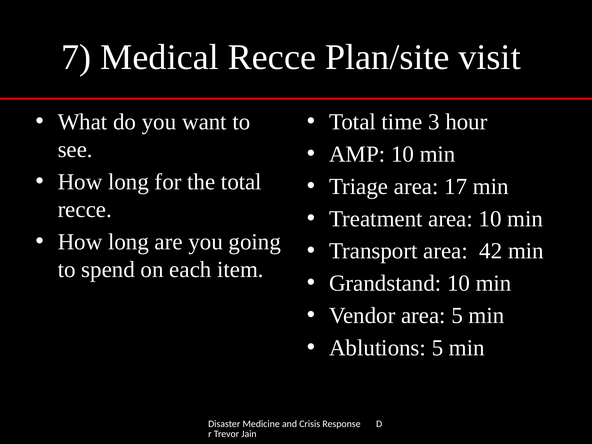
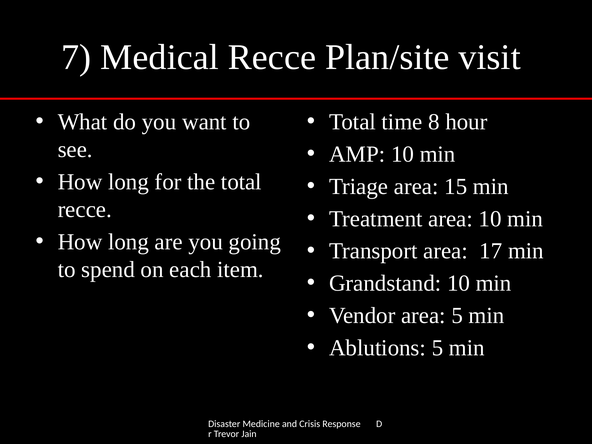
3: 3 -> 8
17: 17 -> 15
42: 42 -> 17
